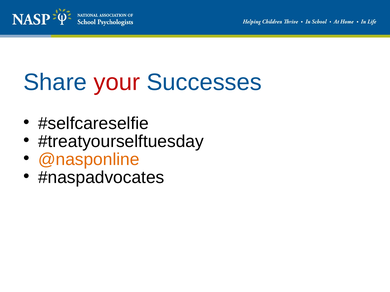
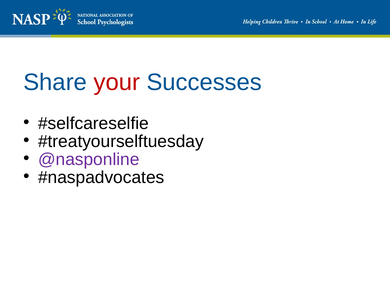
@nasponline colour: orange -> purple
